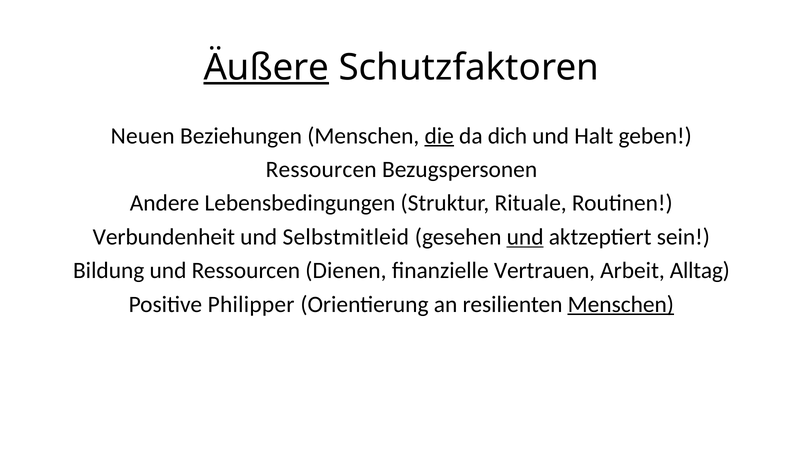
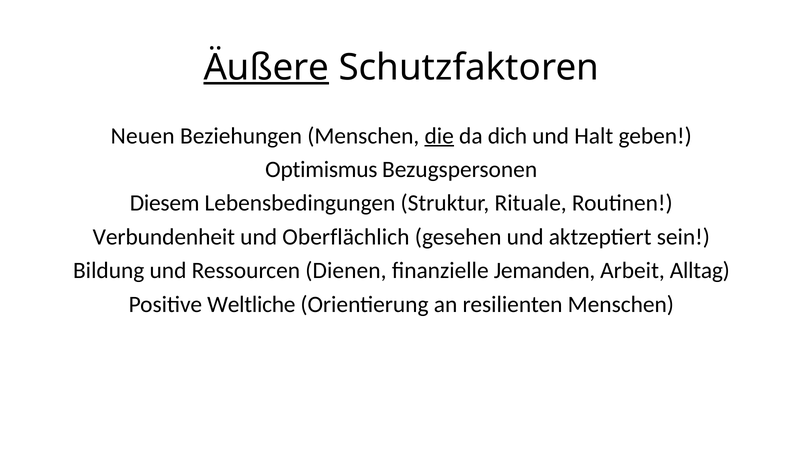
Ressourcen at (321, 169): Ressourcen -> Optimismus
Andere: Andere -> Diesem
Selbstmitleid: Selbstmitleid -> Oberflächlich
und at (525, 237) underline: present -> none
Vertrauen: Vertrauen -> Jemanden
Philipper: Philipper -> Weltliche
Menschen at (621, 304) underline: present -> none
